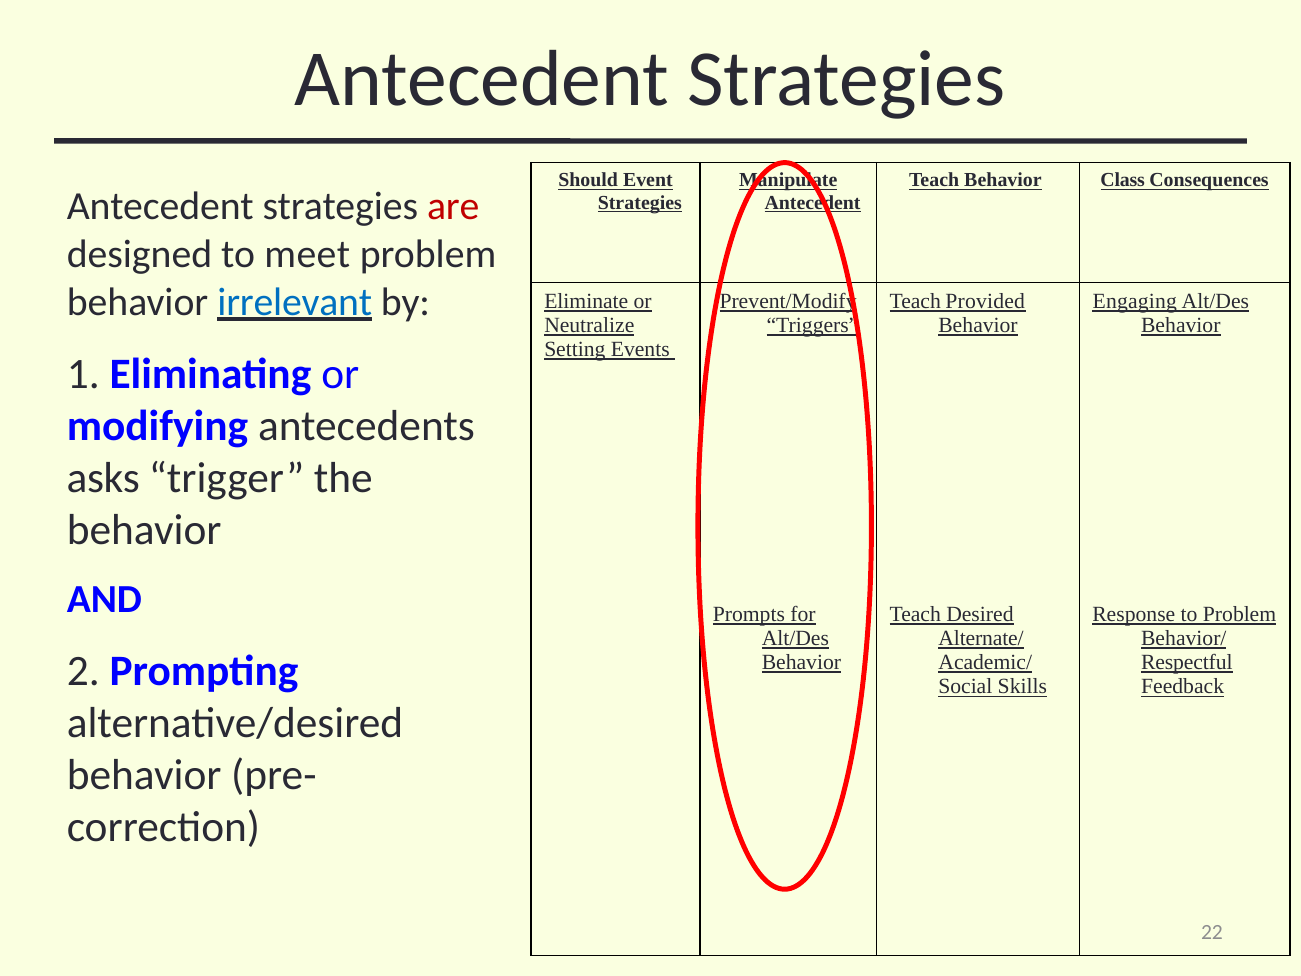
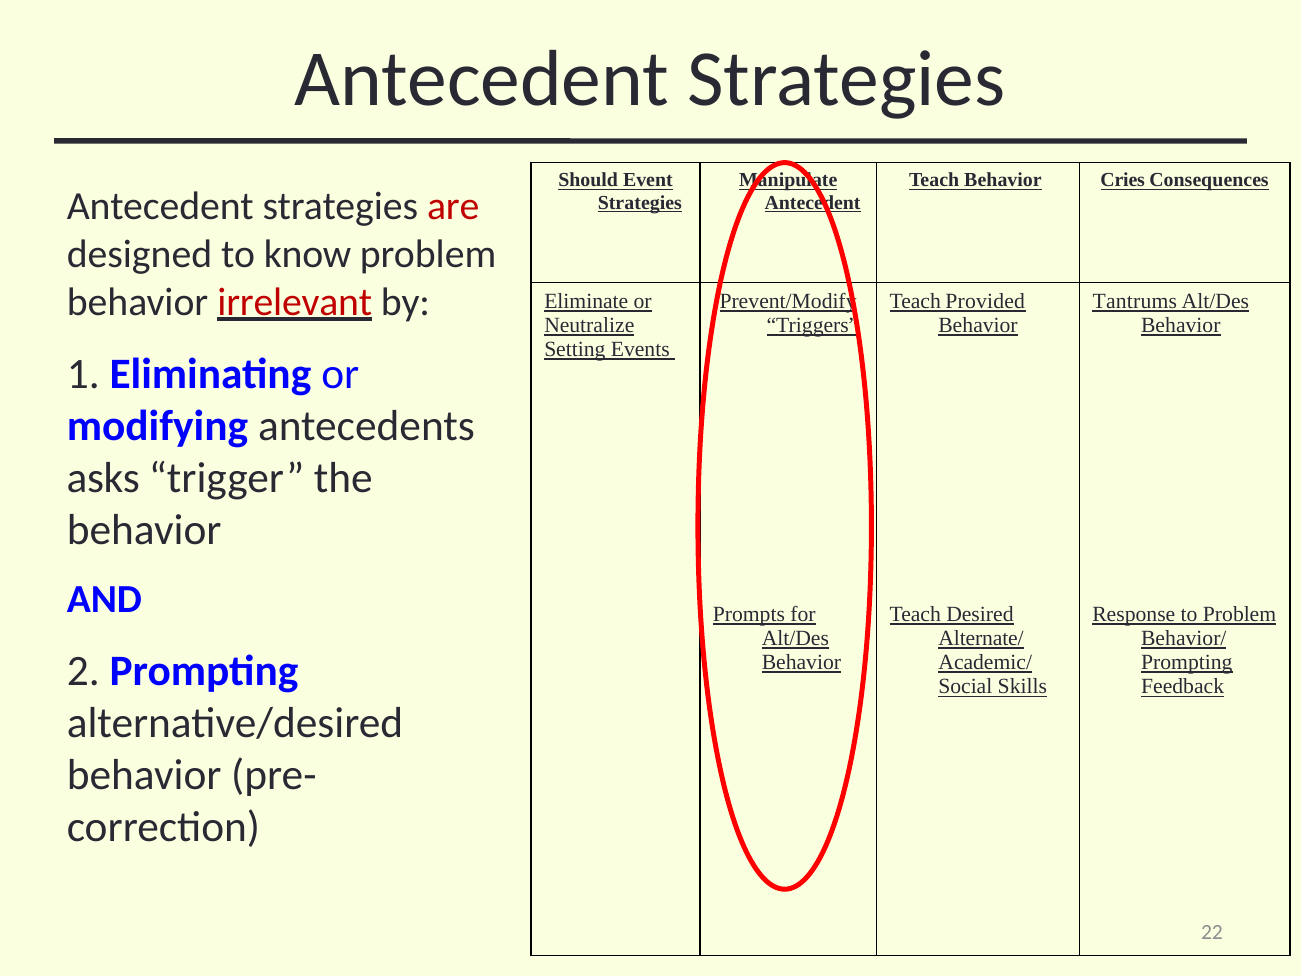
Class: Class -> Cries
meet: meet -> know
irrelevant colour: blue -> red
Engaging: Engaging -> Tantrums
Respectful at (1187, 662): Respectful -> Prompting
